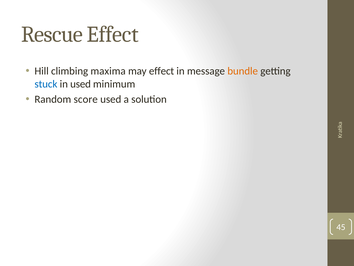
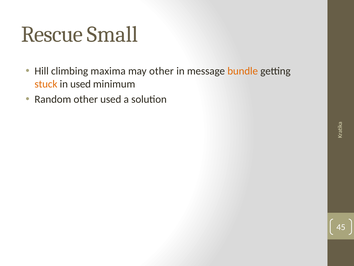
Rescue Effect: Effect -> Small
may effect: effect -> other
stuck colour: blue -> orange
Random score: score -> other
